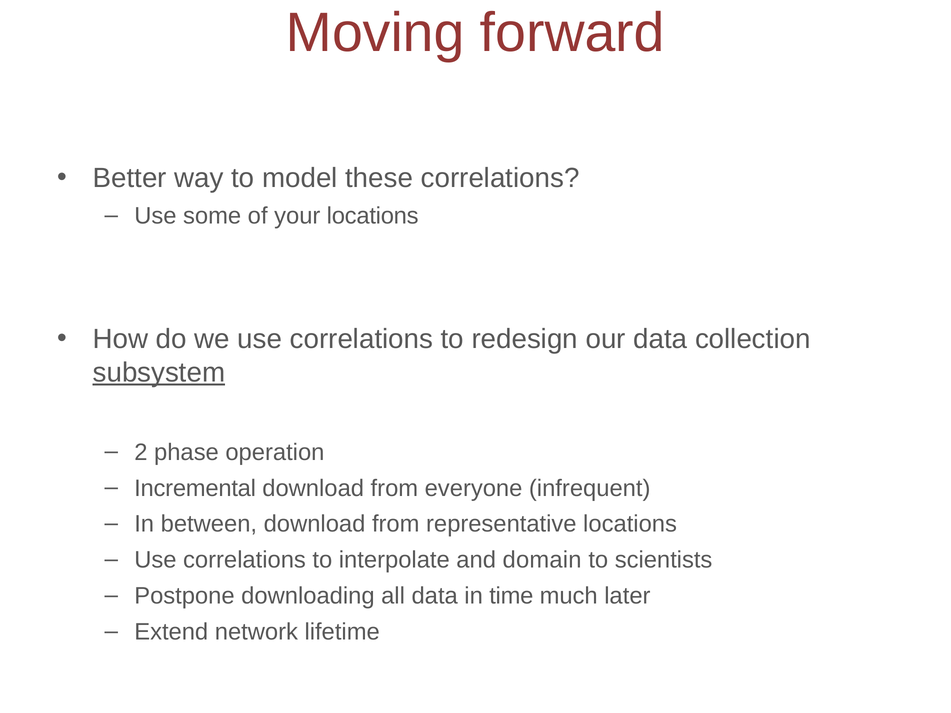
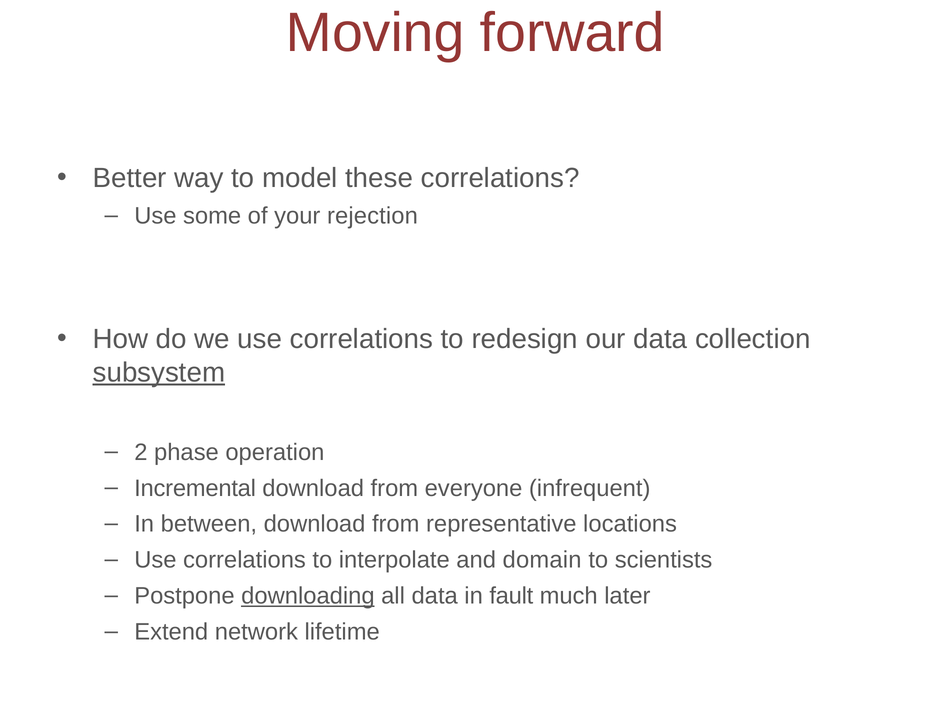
your locations: locations -> rejection
downloading underline: none -> present
time: time -> fault
